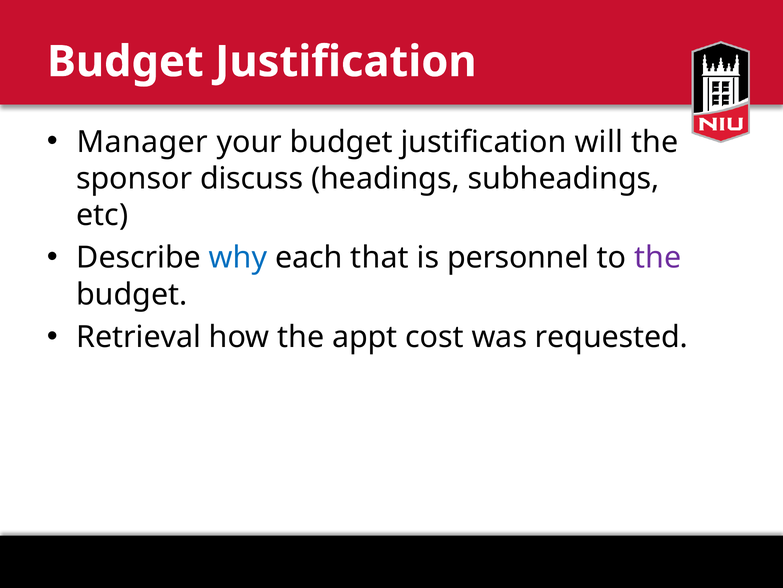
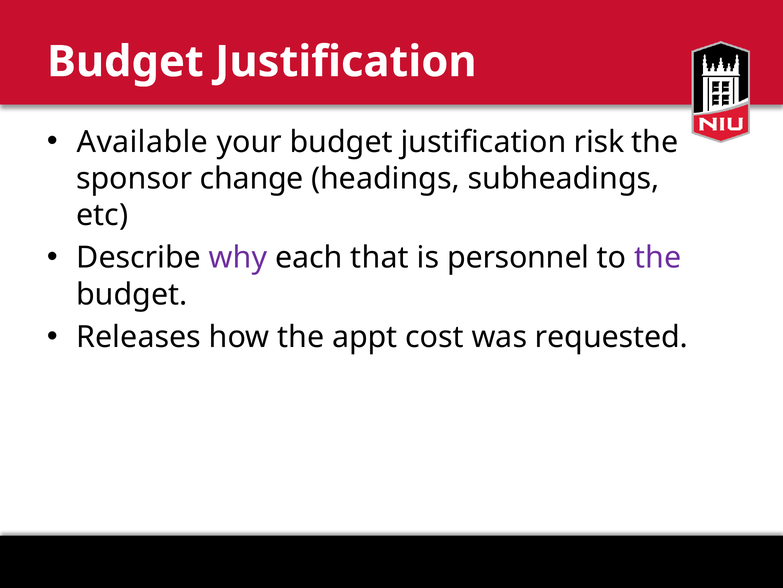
Manager: Manager -> Available
will: will -> risk
discuss: discuss -> change
why colour: blue -> purple
Retrieval: Retrieval -> Releases
